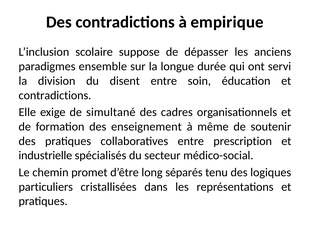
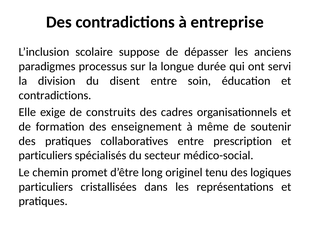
empirique: empirique -> entreprise
ensemble: ensemble -> processus
simultané: simultané -> construits
industrielle at (45, 156): industrielle -> particuliers
séparés: séparés -> originel
